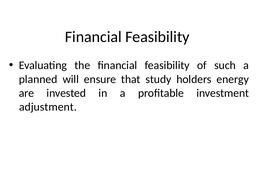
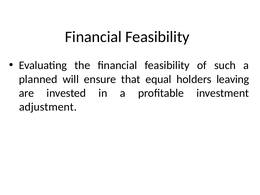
study: study -> equal
energy: energy -> leaving
